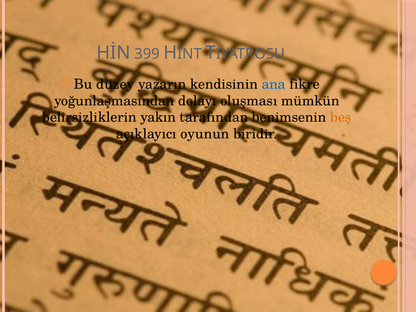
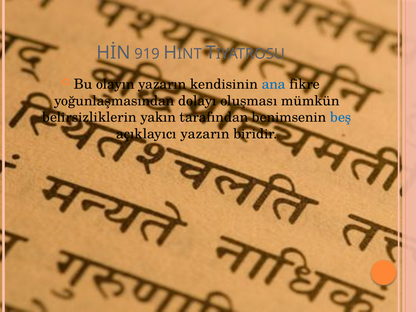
399: 399 -> 919
düzey: düzey -> olayın
beş colour: orange -> blue
açıklayıcı oyunun: oyunun -> yazarın
